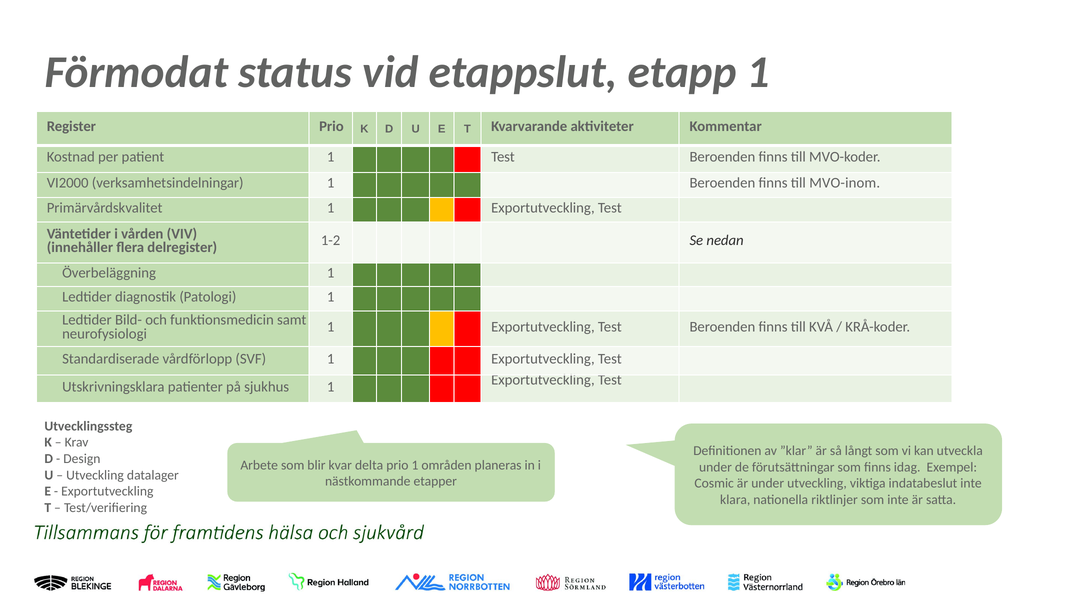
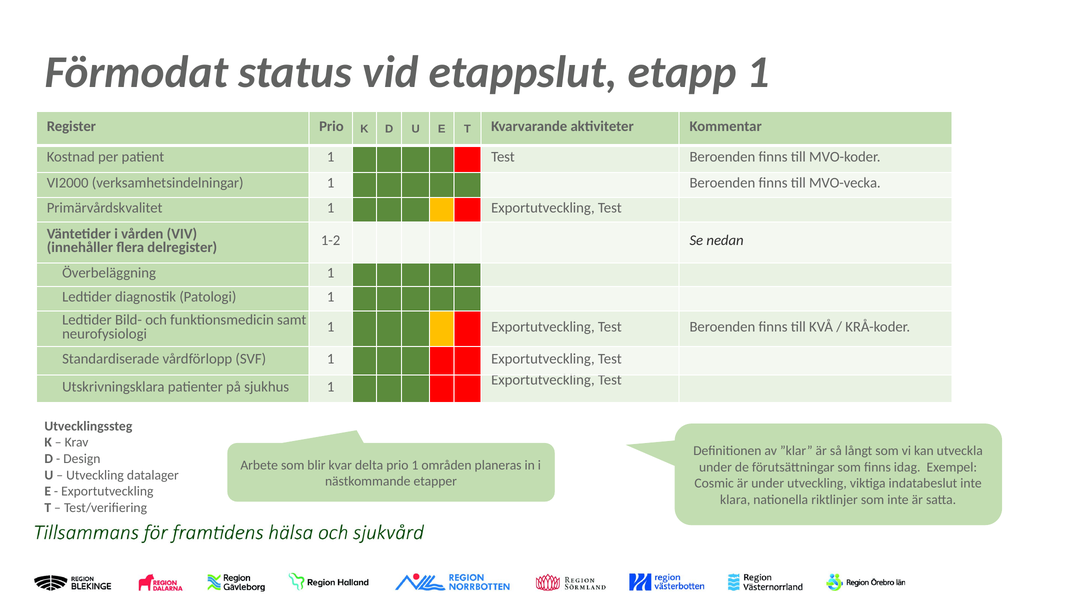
MVO-inom: MVO-inom -> MVO-vecka
